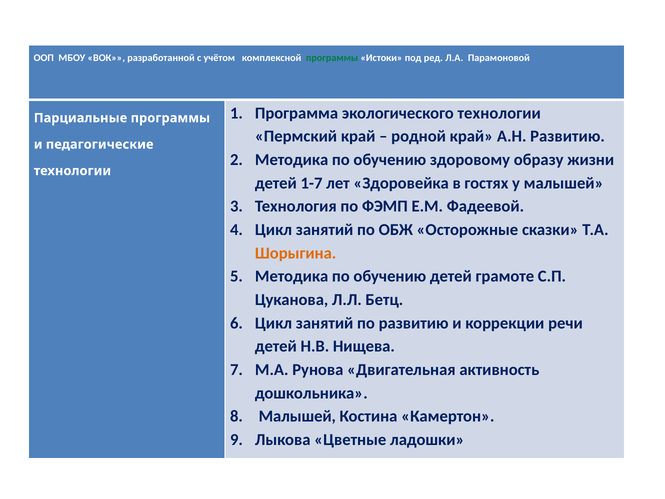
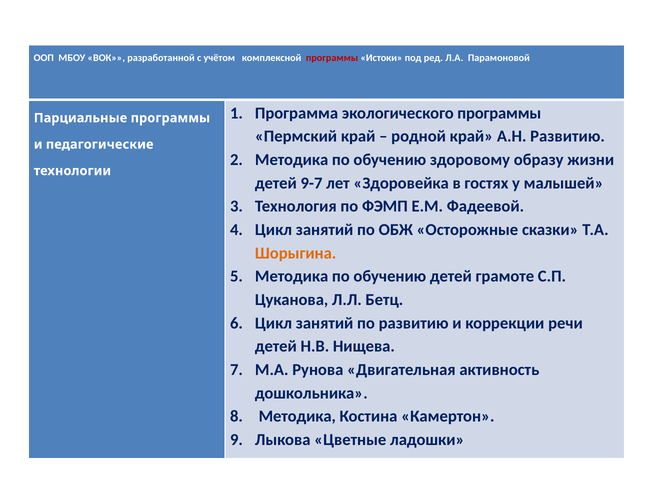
программы at (332, 58) colour: green -> red
экологического технологии: технологии -> программы
1-7: 1-7 -> 9-7
Малышей at (297, 416): Малышей -> Методика
